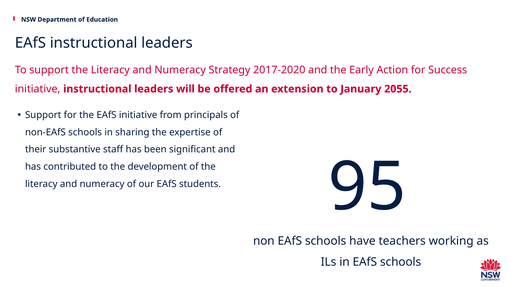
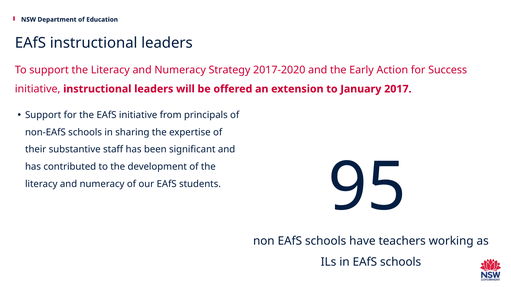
2055: 2055 -> 2017
